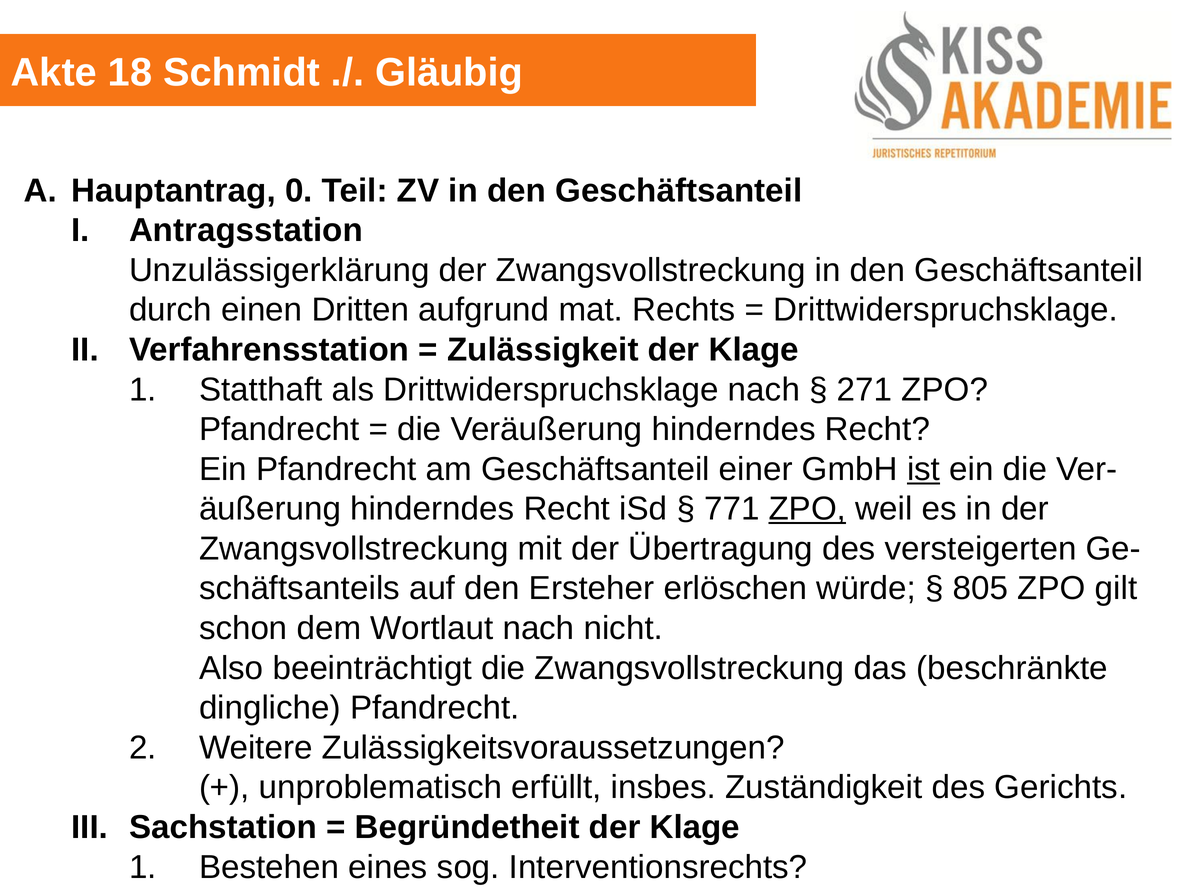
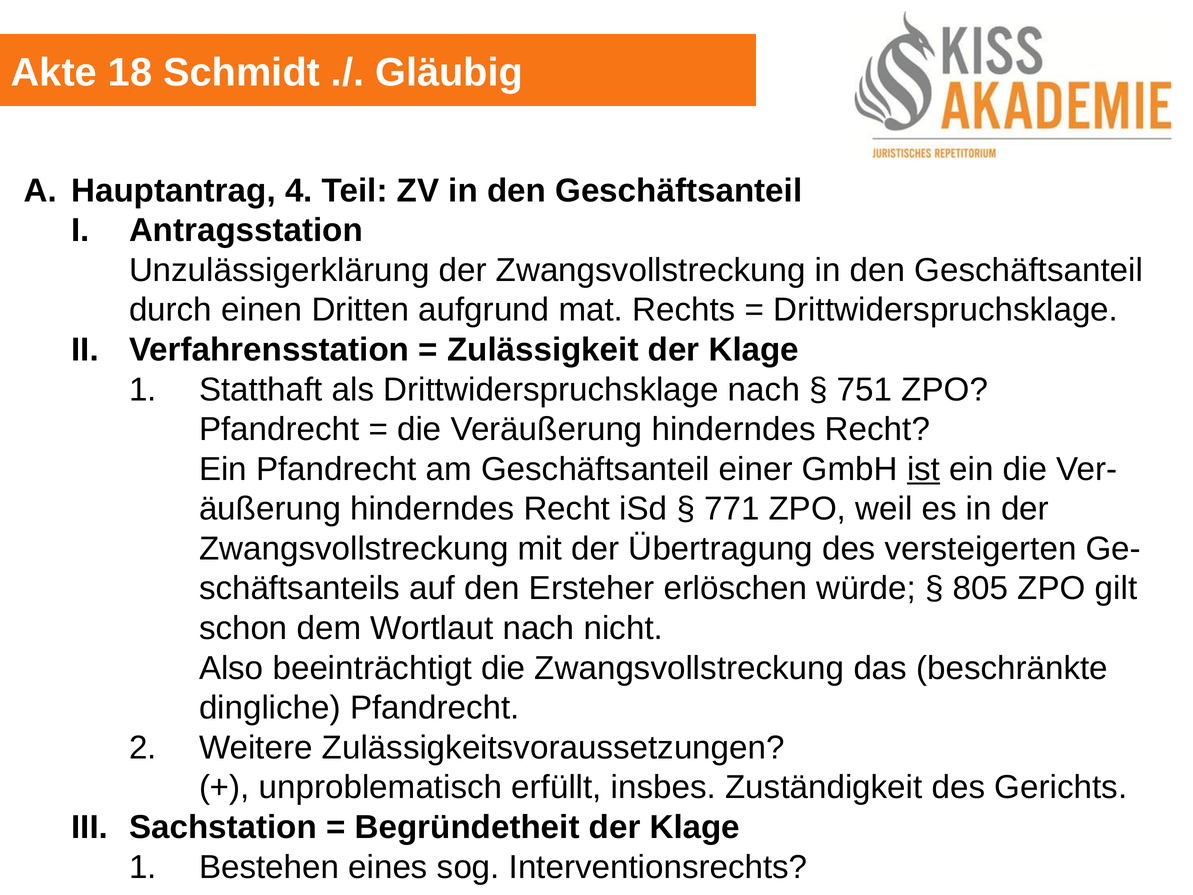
0: 0 -> 4
271: 271 -> 751
ZPO at (807, 509) underline: present -> none
